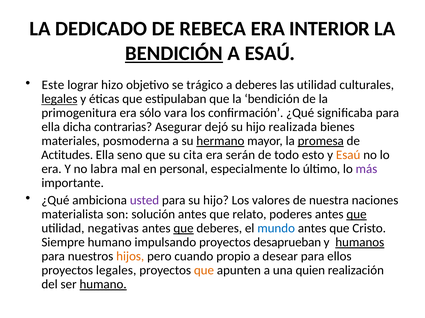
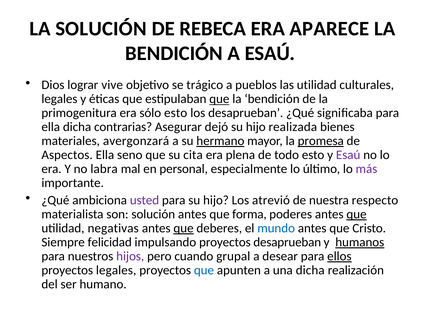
LA DEDICADO: DEDICADO -> SOLUCIÓN
INTERIOR: INTERIOR -> APARECE
BENDICIÓN at (174, 54) underline: present -> none
Este: Este -> Dios
hizo: hizo -> vive
a deberes: deberes -> pueblos
legales at (59, 99) underline: present -> none
que at (219, 99) underline: none -> present
sólo vara: vara -> esto
los conﬁrmación: conﬁrmación -> desaprueban
posmoderna: posmoderna -> avergonzará
Actitudes: Actitudes -> Aspectos
serán: serán -> plena
Esaú at (348, 155) colour: orange -> purple
valores: valores -> atrevió
naciones: naciones -> respecto
relato: relato -> forma
Siempre humano: humano -> felicidad
hijos colour: orange -> purple
propio: propio -> grupal
ellos underline: none -> present
que at (204, 271) colour: orange -> blue
una quien: quien -> dicha
humano at (103, 285) underline: present -> none
